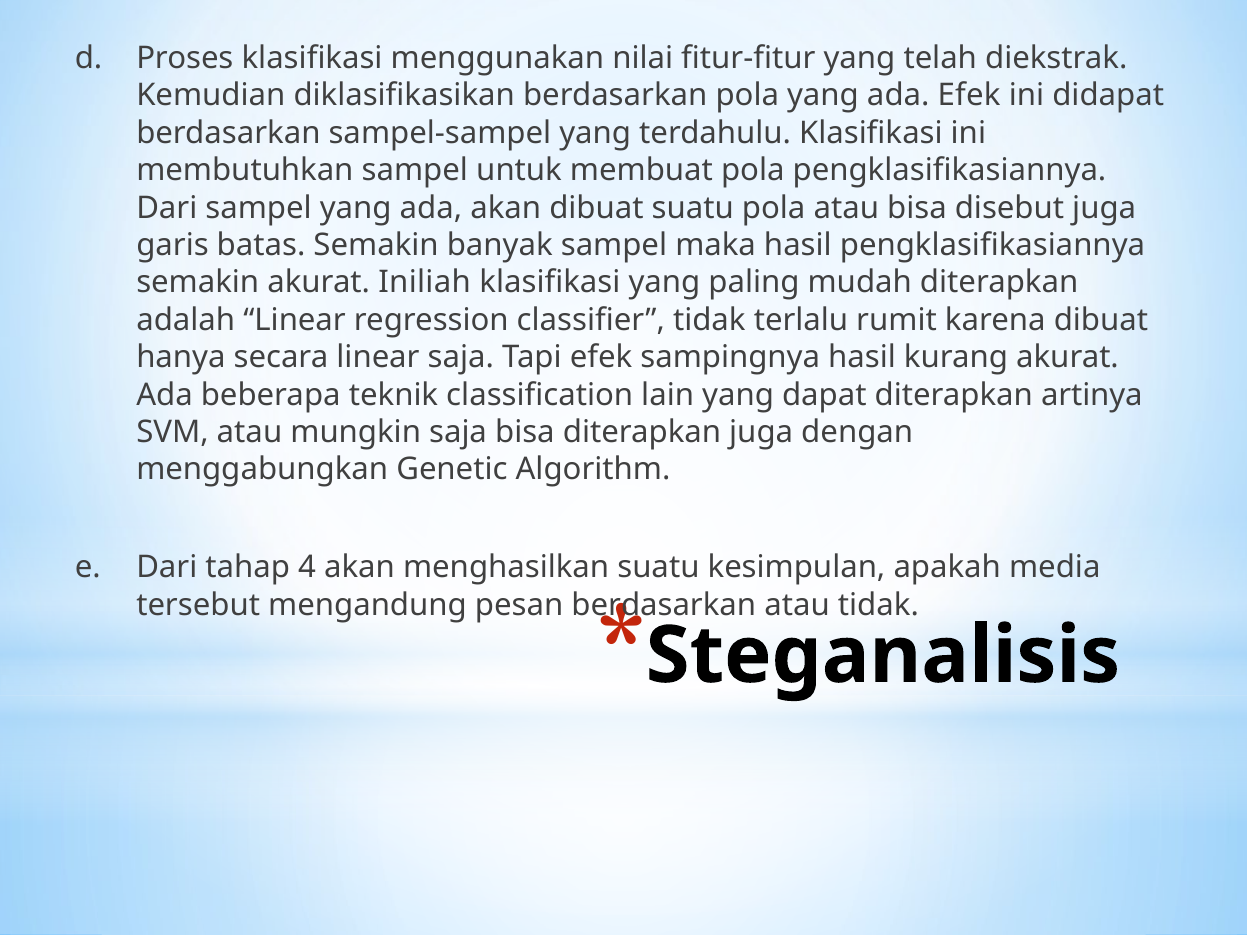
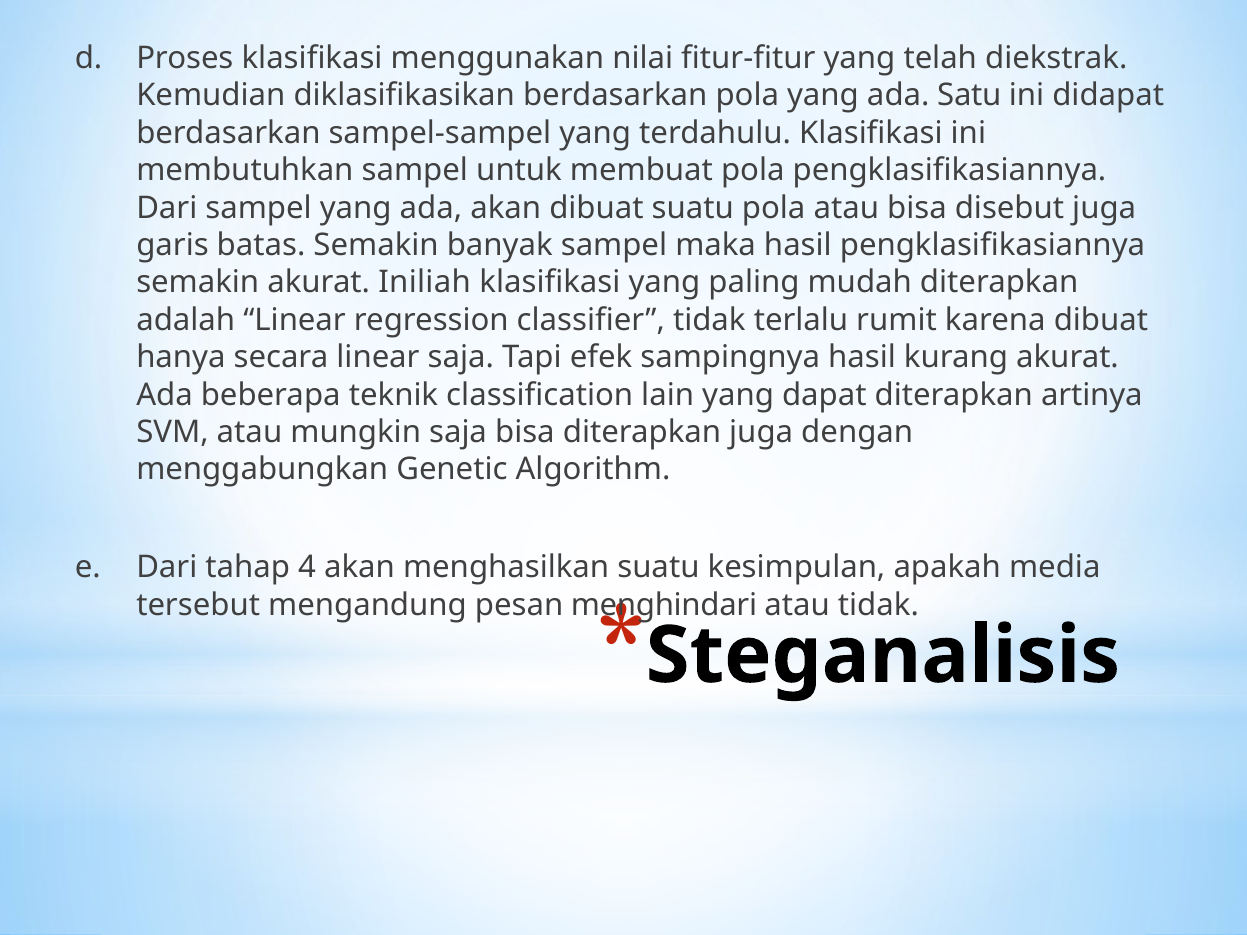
ada Efek: Efek -> Satu
pesan berdasarkan: berdasarkan -> menghindari
